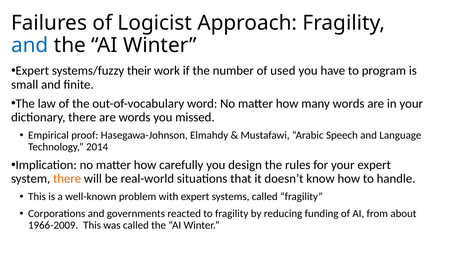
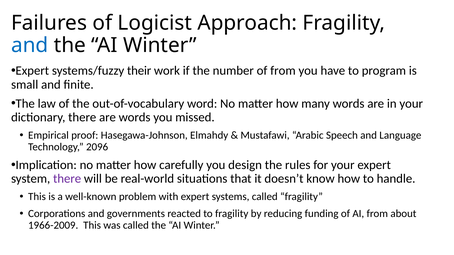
of used: used -> from
2014: 2014 -> 2096
there at (67, 179) colour: orange -> purple
